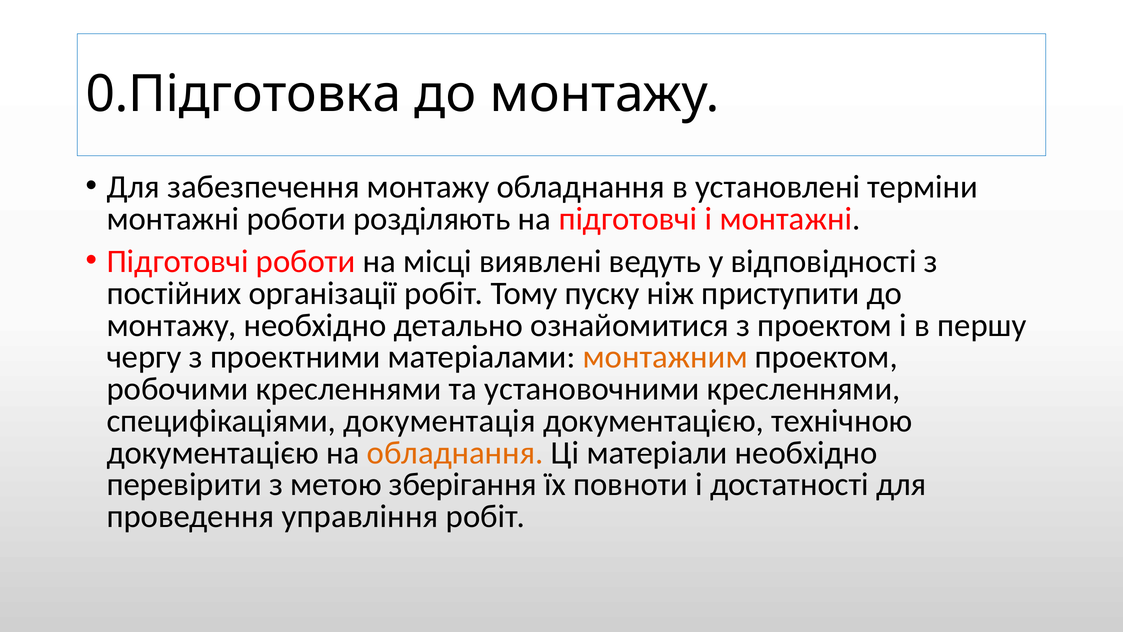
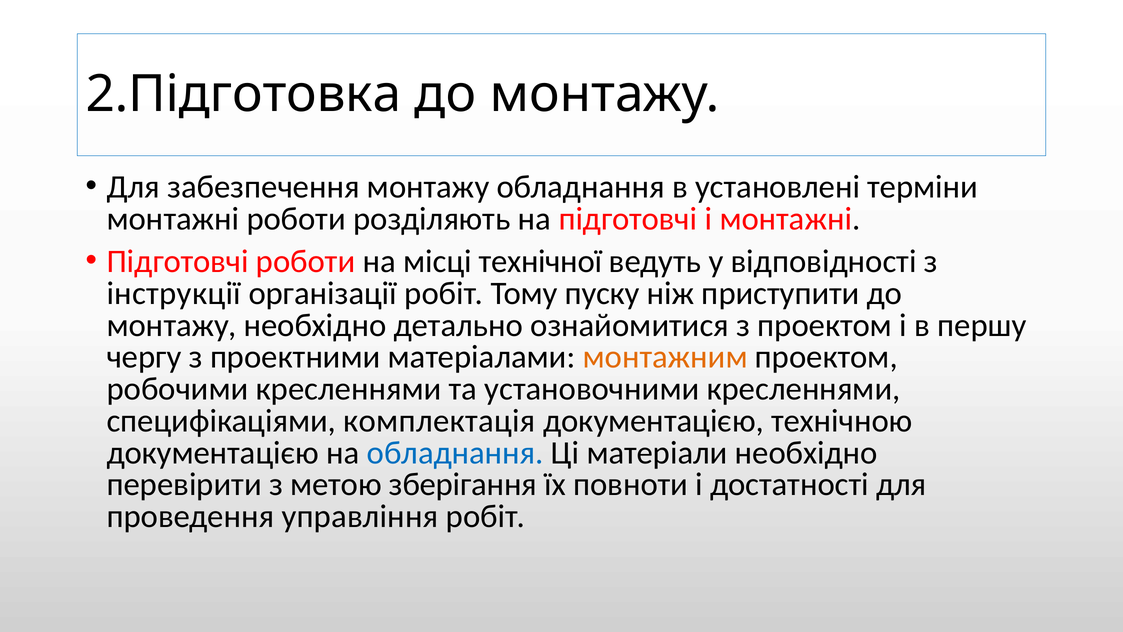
0.Підготовка: 0.Підготовка -> 2.Підготовка
виявлені: виявлені -> технічної
постійних: постійних -> інструкції
документація: документація -> комплектація
обладнання at (455, 452) colour: orange -> blue
